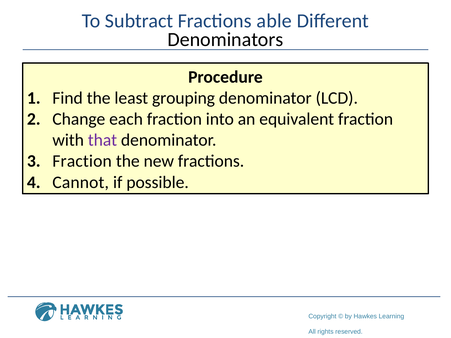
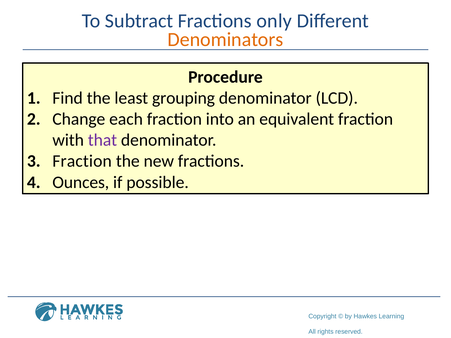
able: able -> only
Denominators colour: black -> orange
Cannot: Cannot -> Ounces
